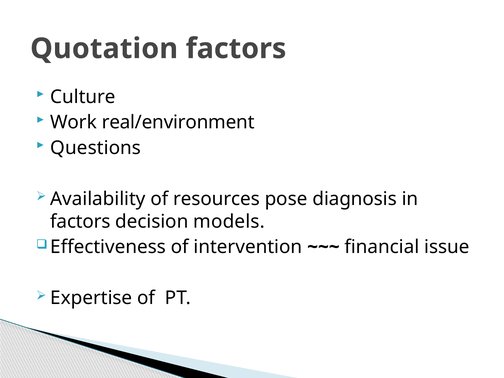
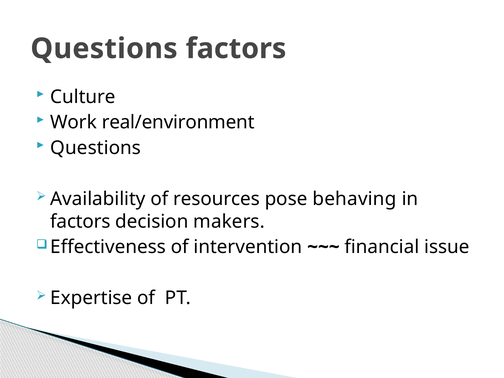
Quotation at (104, 49): Quotation -> Questions
diagnosis: diagnosis -> behaving
models: models -> makers
